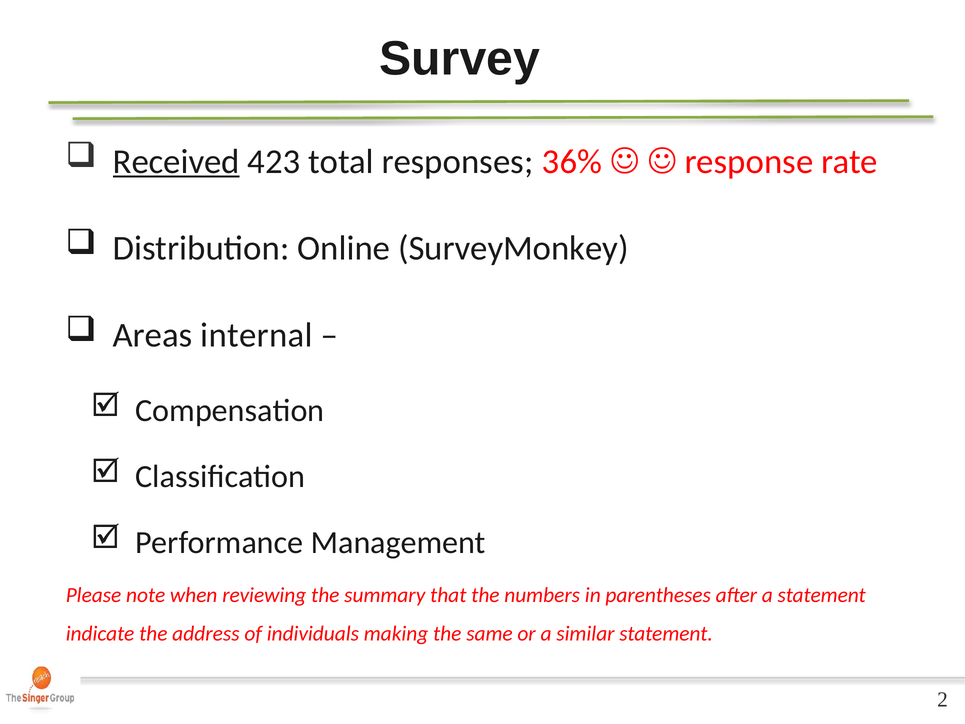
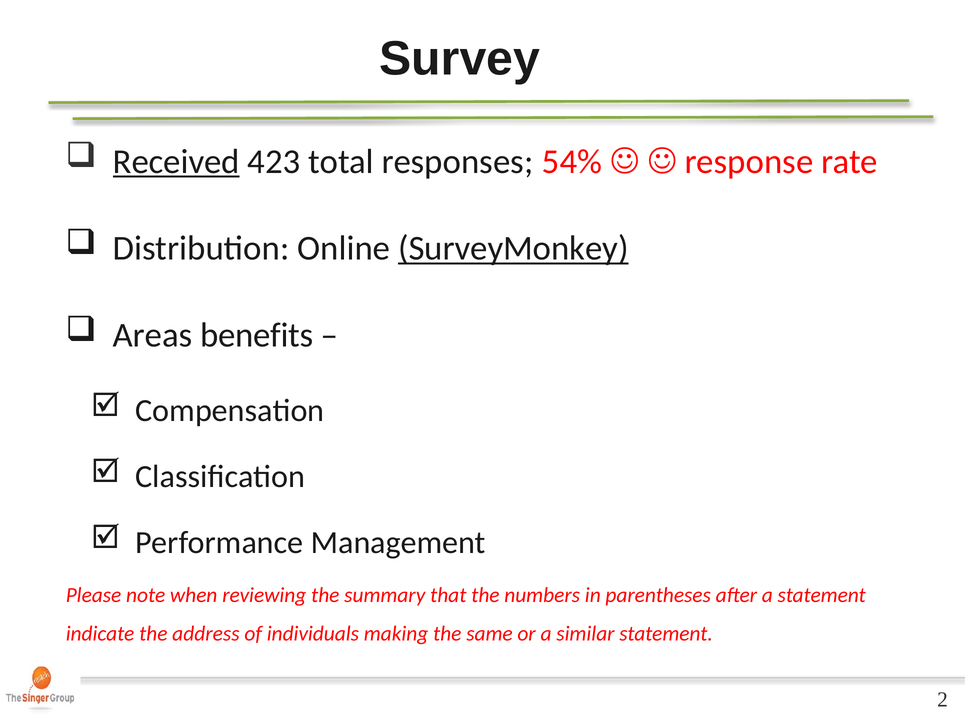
36%: 36% -> 54%
SurveyMonkey underline: none -> present
internal: internal -> benefits
